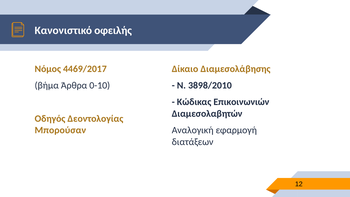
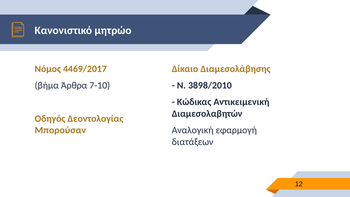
οφειλής: οφειλής -> μητρώο
0-10: 0-10 -> 7-10
Επικοινωνιών: Επικοινωνιών -> Αντικειμενική
